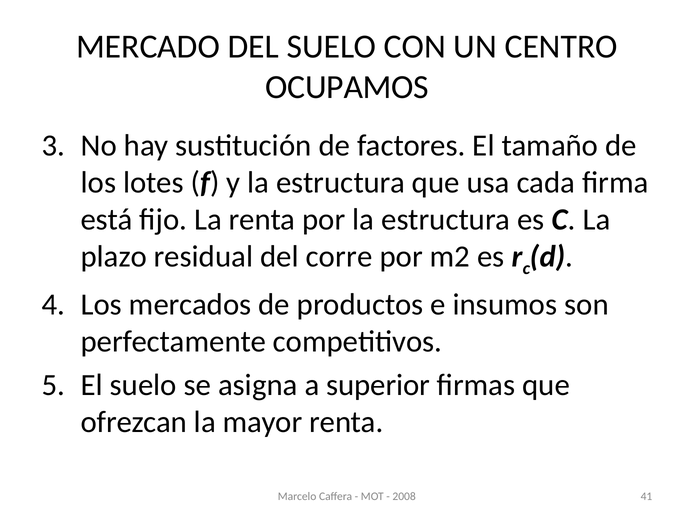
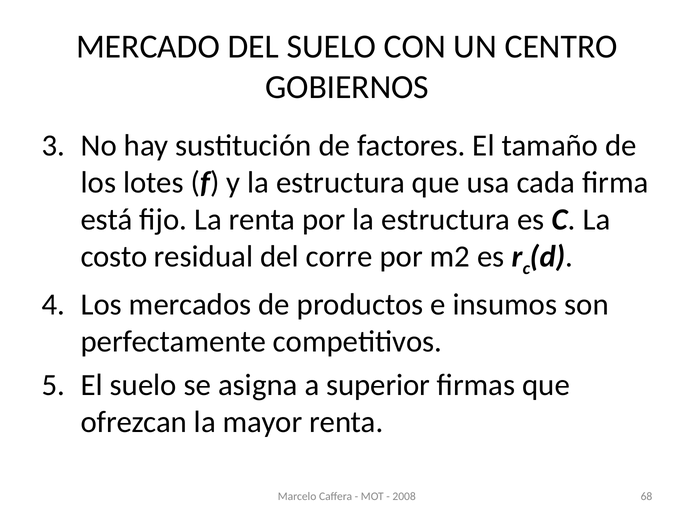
OCUPAMOS: OCUPAMOS -> GOBIERNOS
plazo: plazo -> costo
41: 41 -> 68
